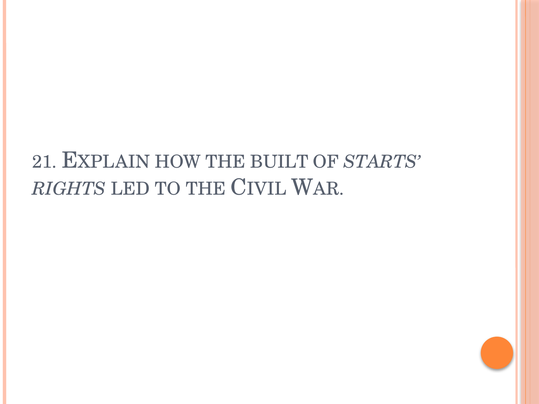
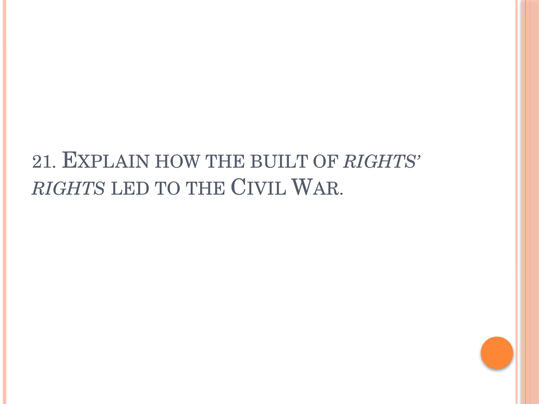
OF STARTS: STARTS -> RIGHTS
